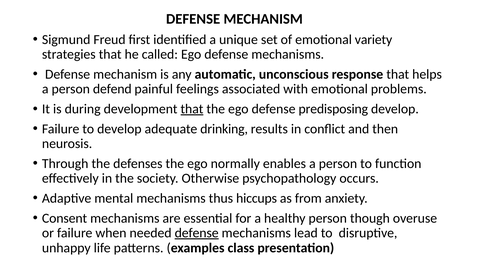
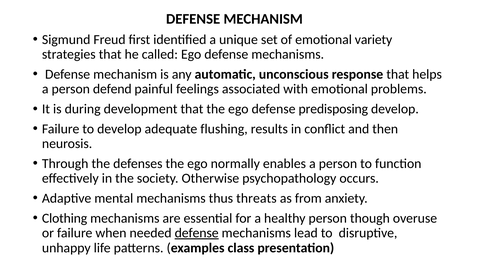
that at (192, 109) underline: present -> none
drinking: drinking -> flushing
hiccups: hiccups -> threats
Consent: Consent -> Clothing
